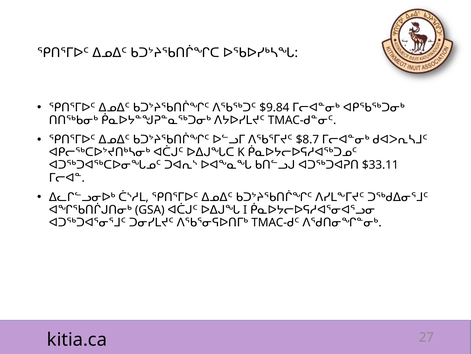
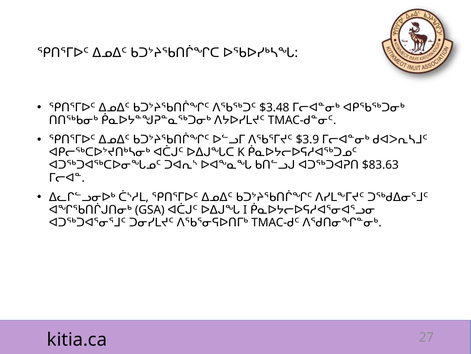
$9.84: $9.84 -> $3.48
$8.7: $8.7 -> $3.9
$33.11: $33.11 -> $83.63
